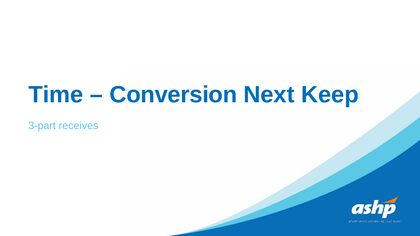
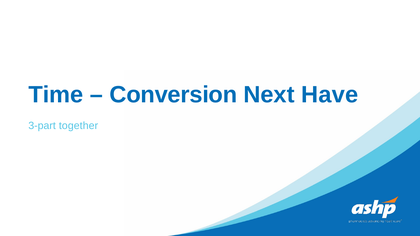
Keep: Keep -> Have
receives: receives -> together
